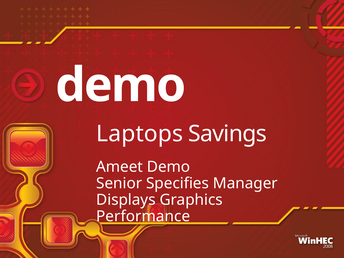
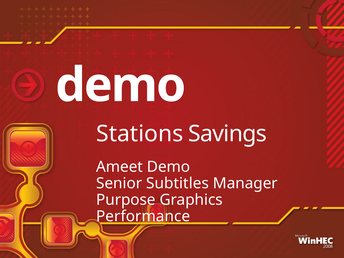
Laptops: Laptops -> Stations
Specifies: Specifies -> Subtitles
Displays: Displays -> Purpose
